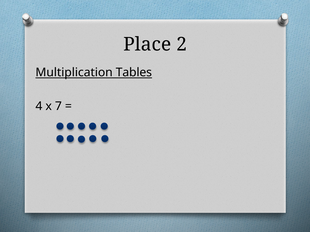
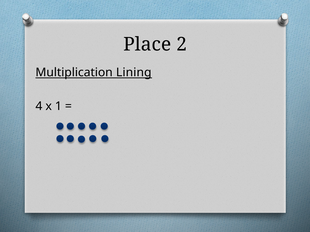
Tables: Tables -> Lining
7: 7 -> 1
